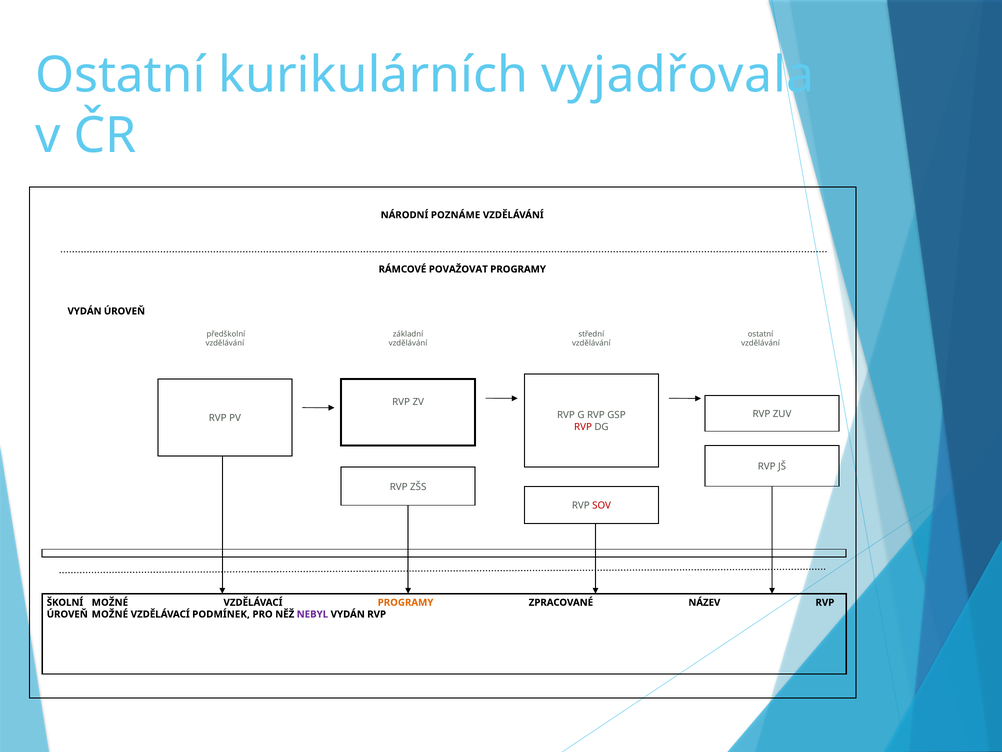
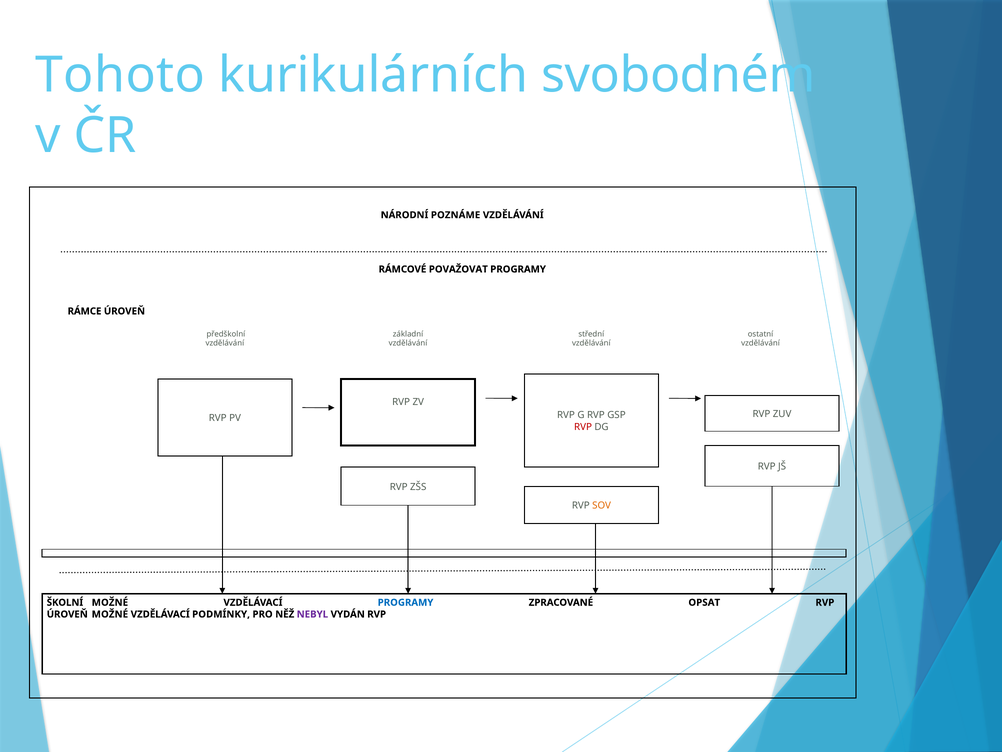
Ostatní at (120, 75): Ostatní -> Tohoto
vyjadřovala: vyjadřovala -> svobodném
VYDÁN at (85, 311): VYDÁN -> RÁMCE
SOV colour: red -> orange
PROGRAMY at (406, 602) colour: orange -> blue
NÁZEV: NÁZEV -> OPSAT
PODMÍNEK: PODMÍNEK -> PODMÍNKY
